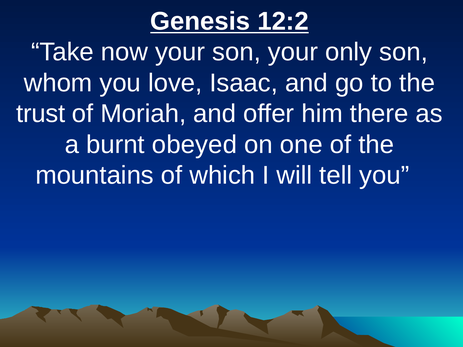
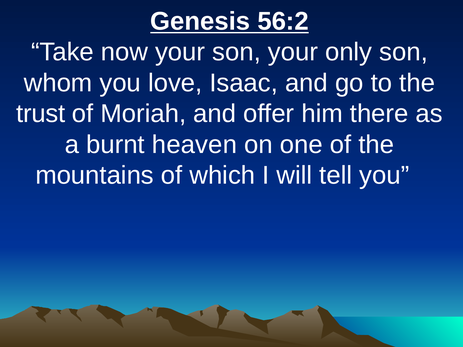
12:2: 12:2 -> 56:2
obeyed: obeyed -> heaven
